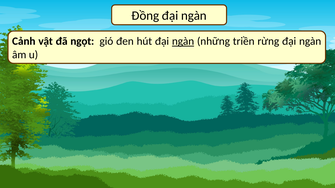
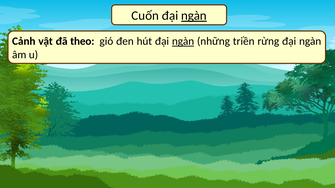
Đồng: Đồng -> Cuốn
ngàn at (194, 16) underline: none -> present
ngọt: ngọt -> theo
